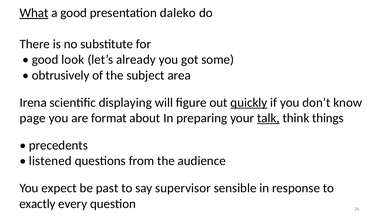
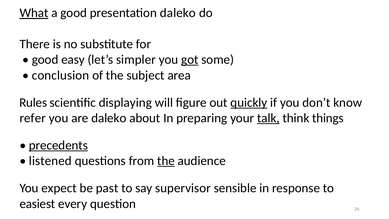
look: look -> easy
already: already -> simpler
got underline: none -> present
obtrusively: obtrusively -> conclusion
Irena: Irena -> Rules
page: page -> refer
are format: format -> daleko
precedents underline: none -> present
the at (166, 161) underline: none -> present
exactly: exactly -> easiest
